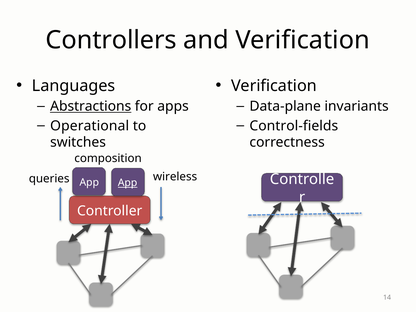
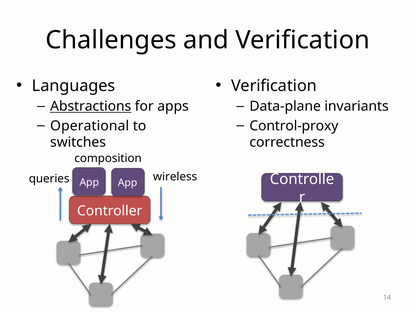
Controllers: Controllers -> Challenges
Control-fields: Control-fields -> Control-proxy
App at (128, 183) underline: present -> none
